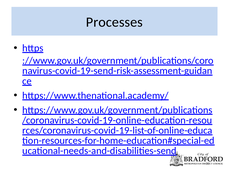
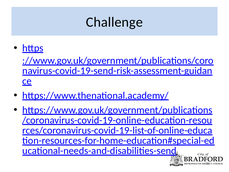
Processes: Processes -> Challenge
